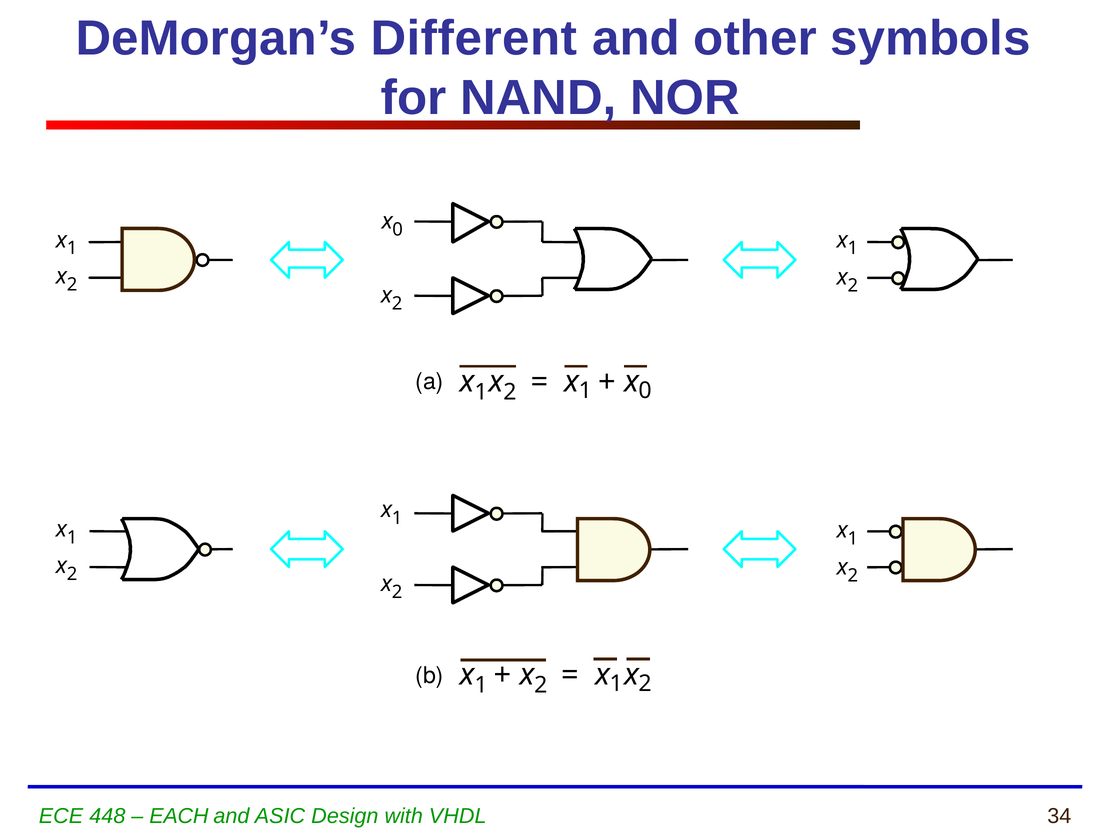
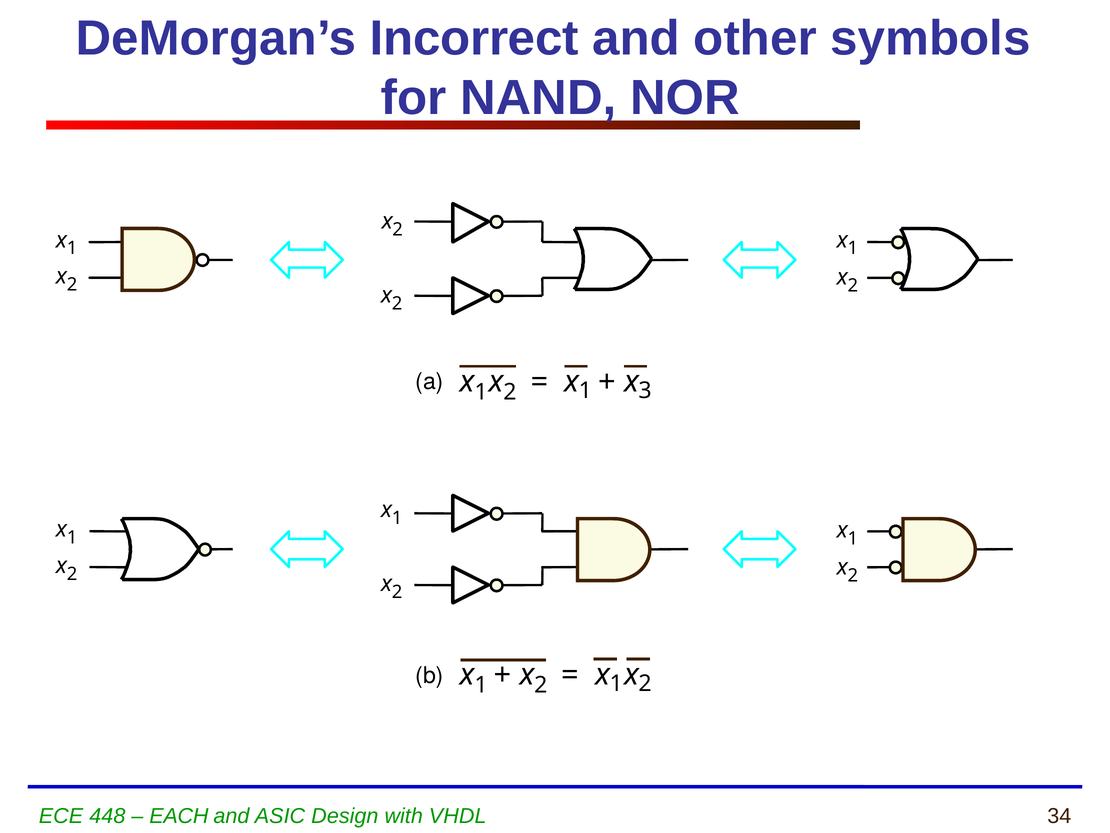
Different: Different -> Incorrect
0 at (398, 230): 0 -> 2
1 x 0: 0 -> 3
